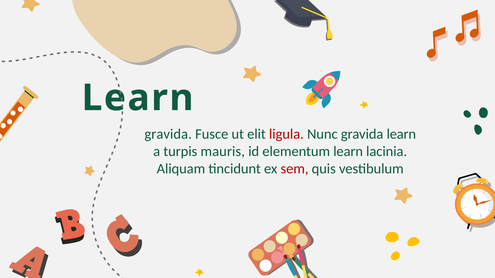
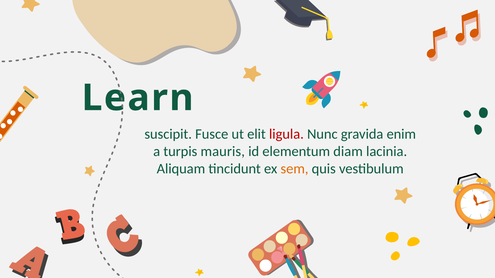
gravida at (168, 134): gravida -> suscipit
gravida learn: learn -> enim
elementum learn: learn -> diam
sem colour: red -> orange
